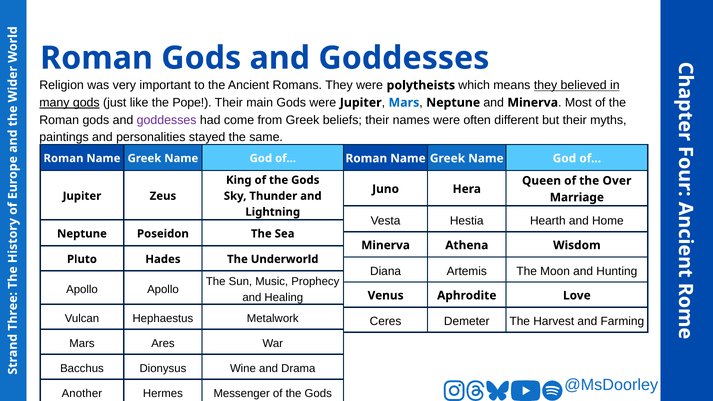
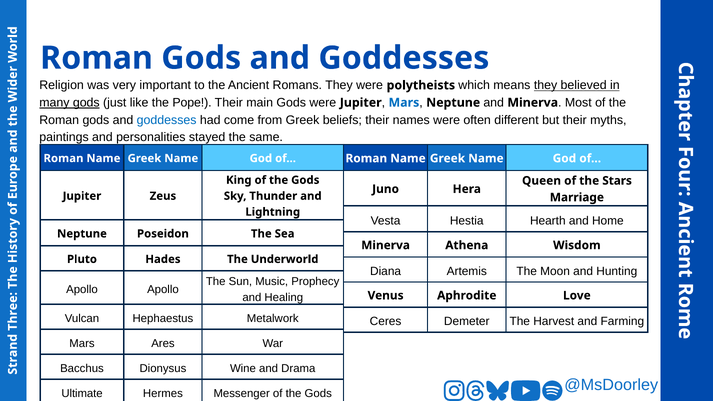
goddesses at (167, 120) colour: purple -> blue
Over: Over -> Stars
Another: Another -> Ultimate
